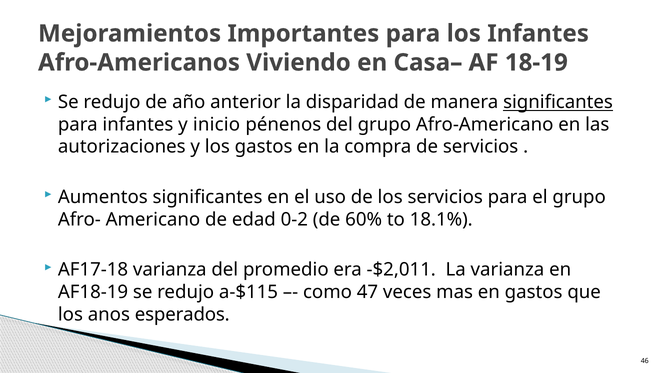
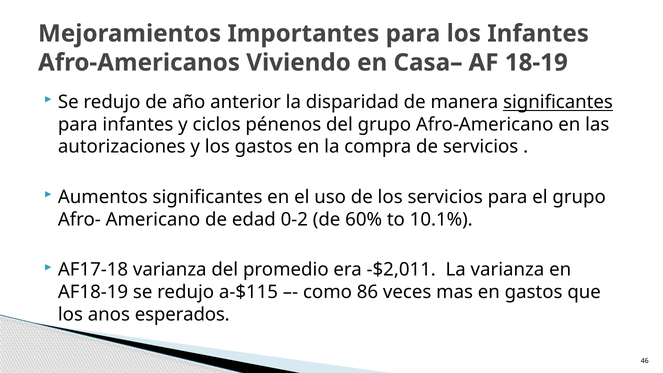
inicio: inicio -> ciclos
18.1%: 18.1% -> 10.1%
47: 47 -> 86
